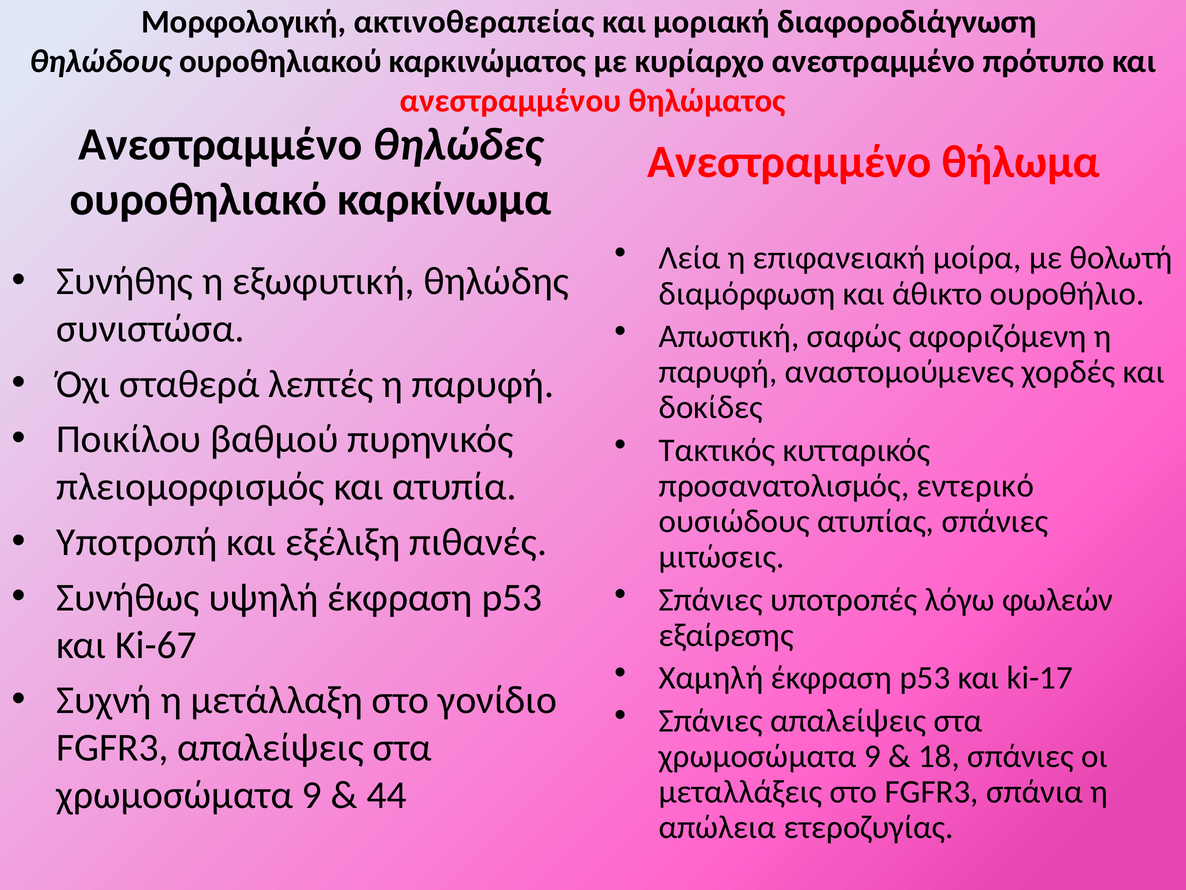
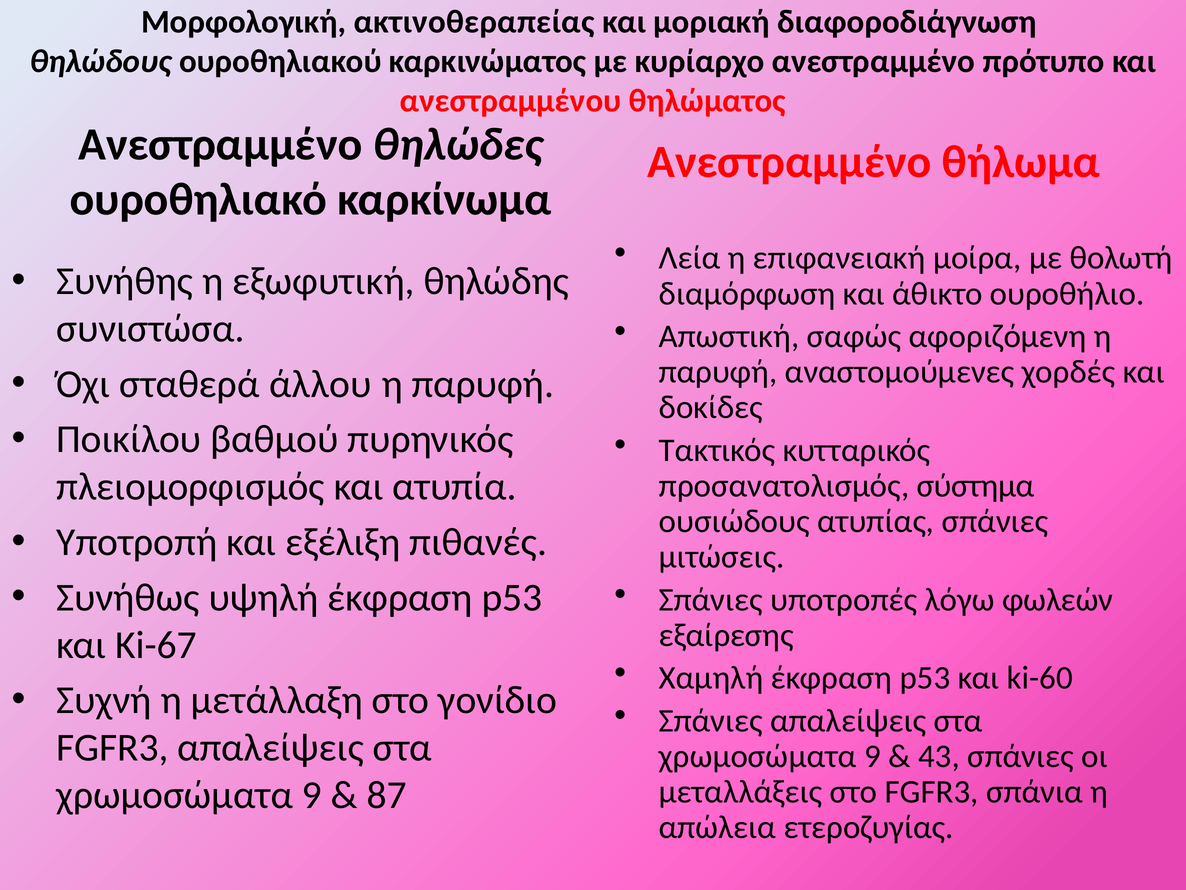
λεπτές: λεπτές -> άλλου
εντερικό: εντερικό -> σύστημα
ki-17: ki-17 -> ki-60
18: 18 -> 43
44: 44 -> 87
